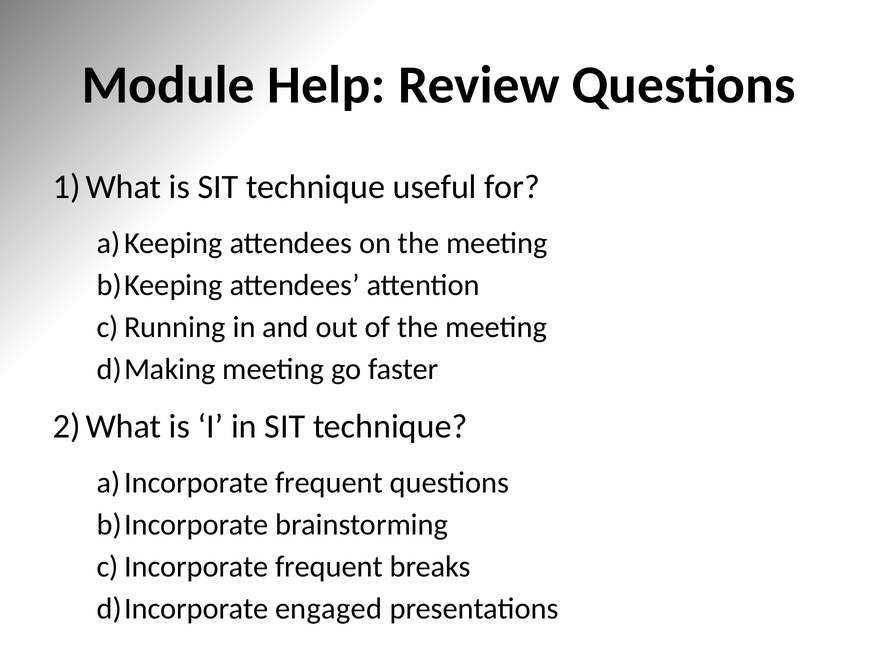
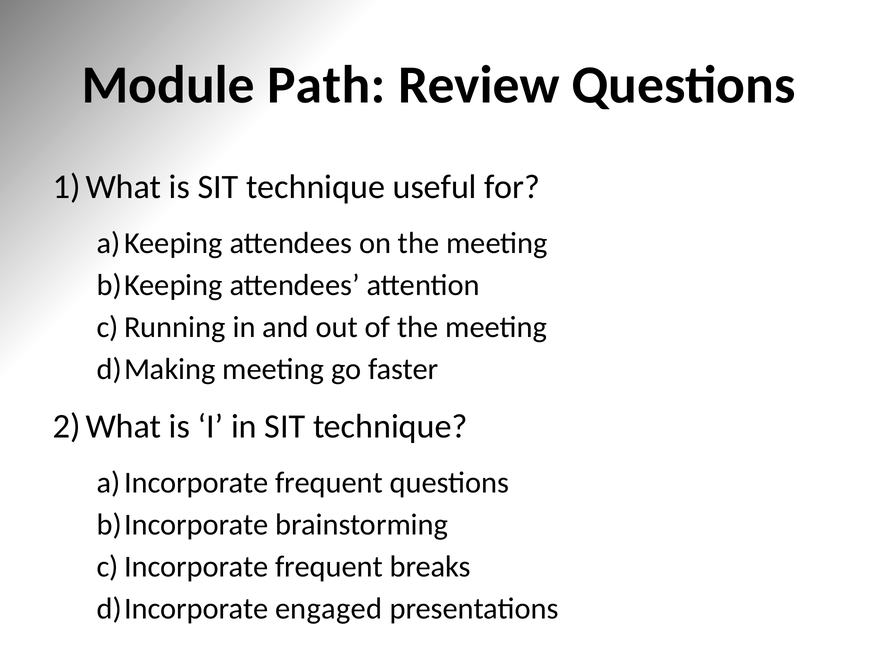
Help: Help -> Path
